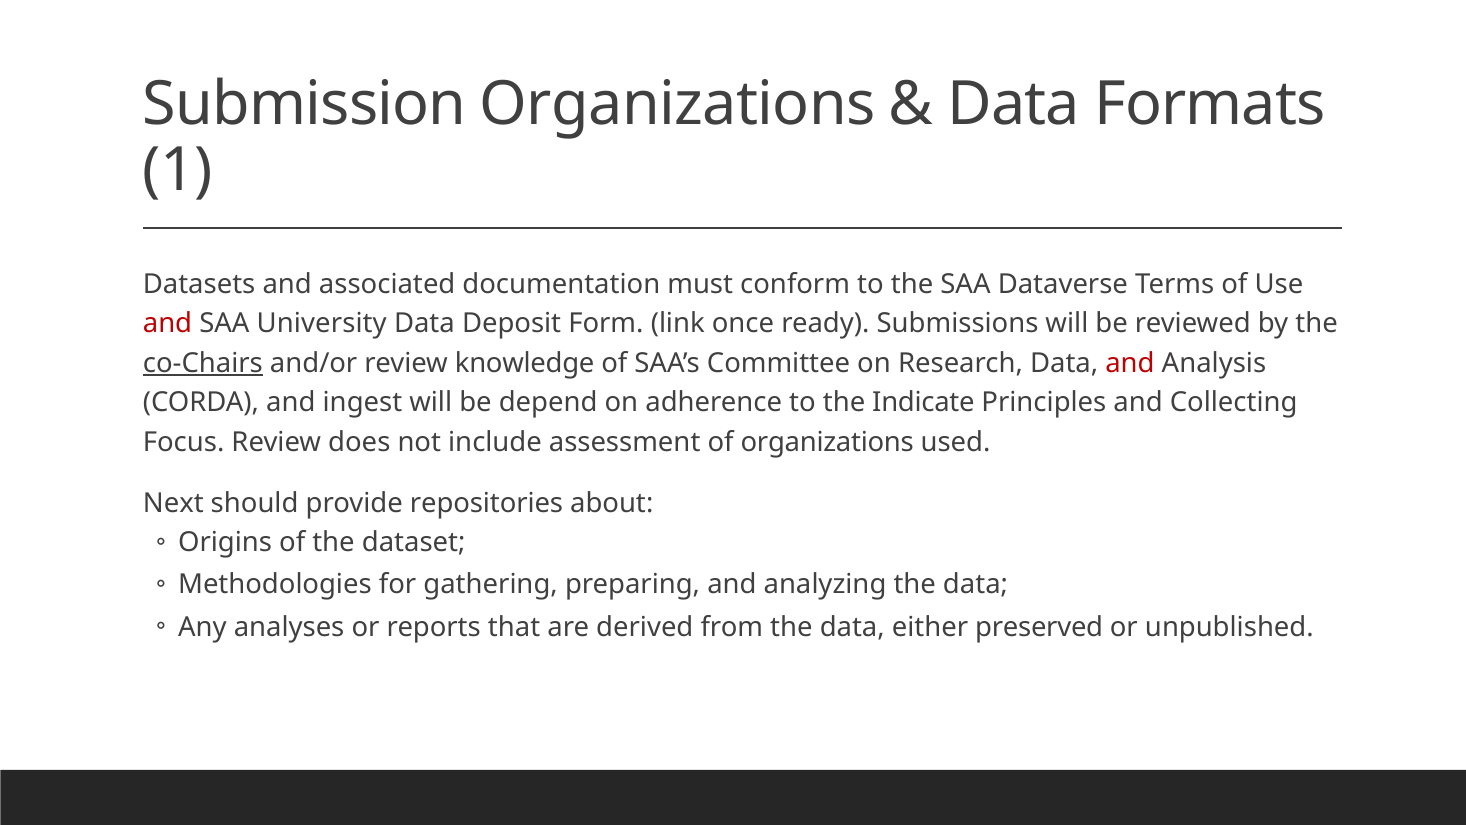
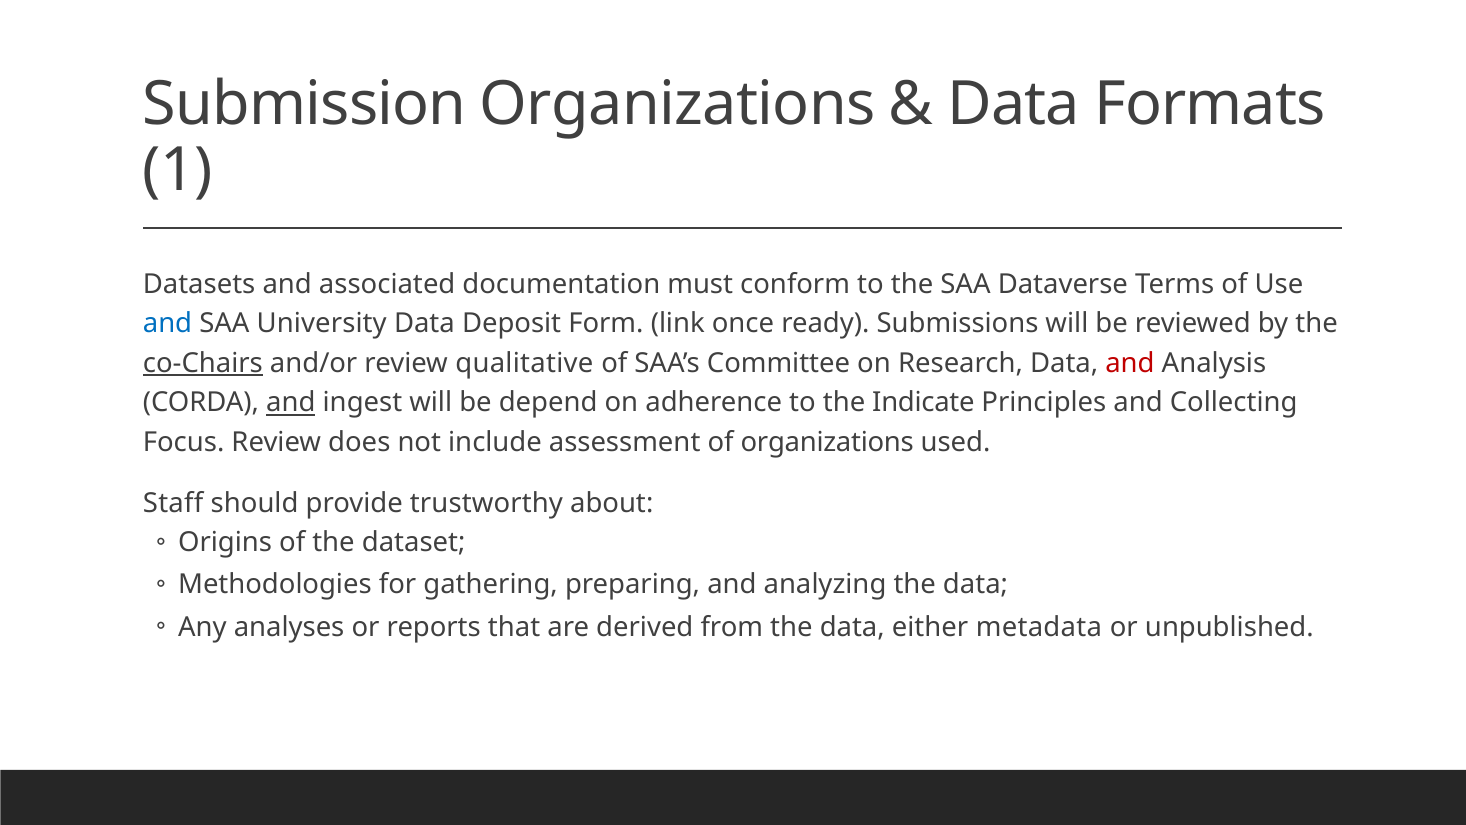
and at (168, 324) colour: red -> blue
knowledge: knowledge -> qualitative
and at (291, 403) underline: none -> present
Next: Next -> Staff
repositories: repositories -> trustworthy
preserved: preserved -> metadata
